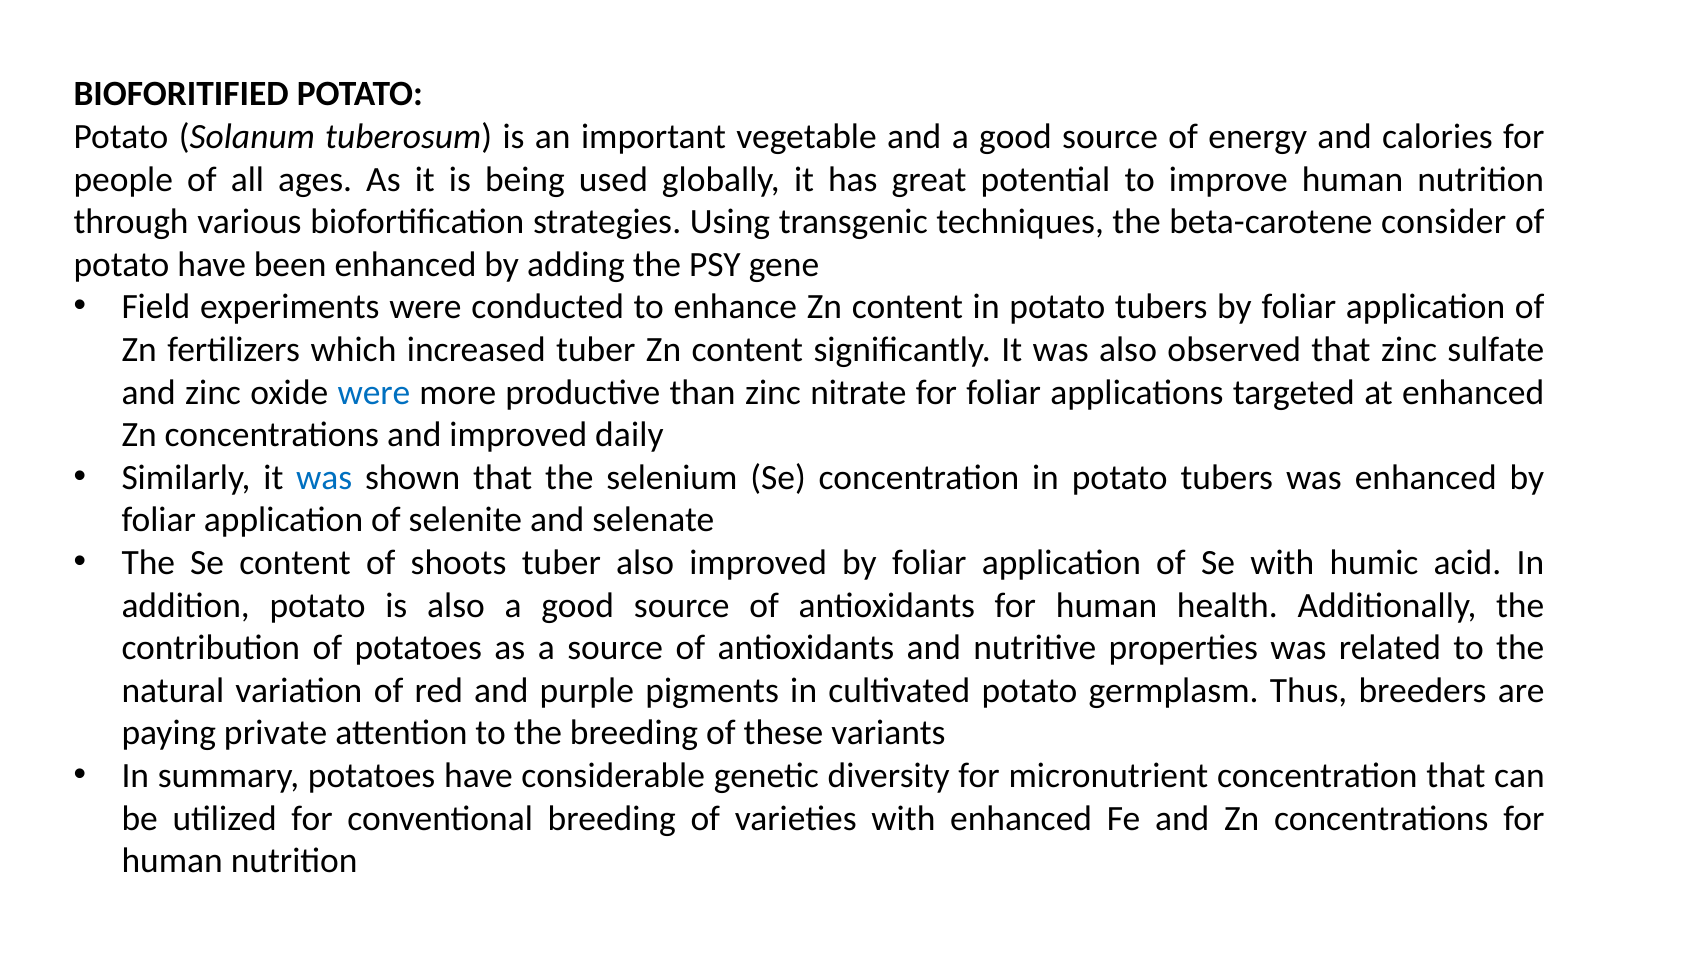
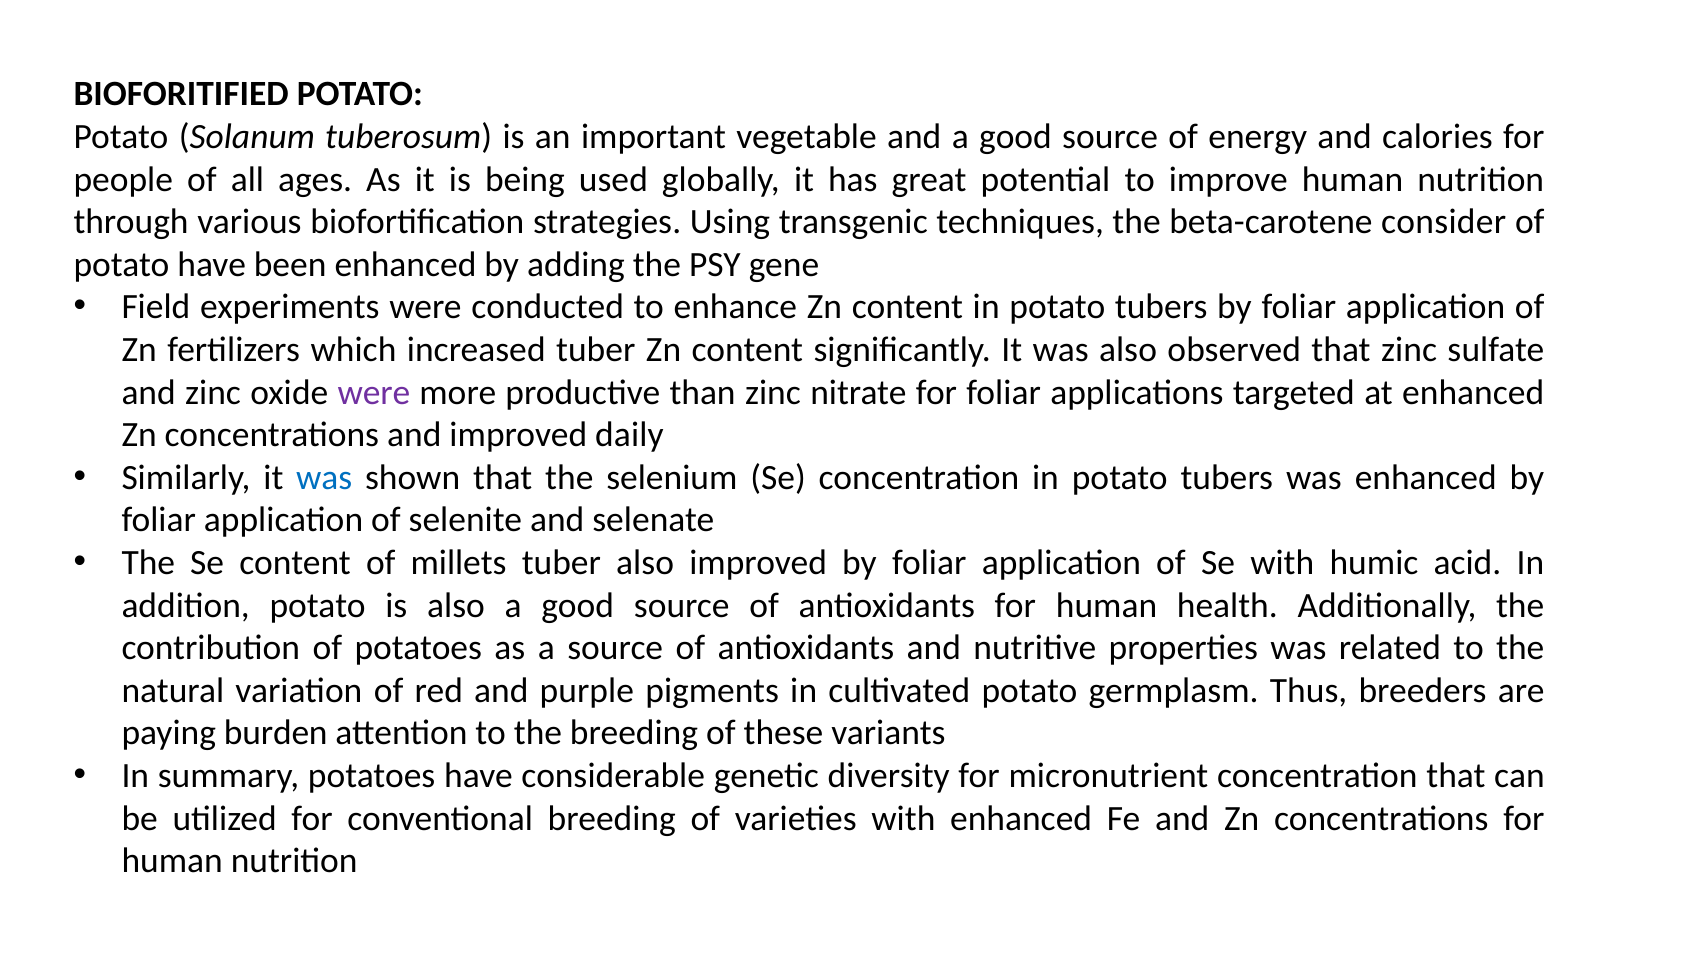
were at (374, 392) colour: blue -> purple
shoots: shoots -> millets
private: private -> burden
